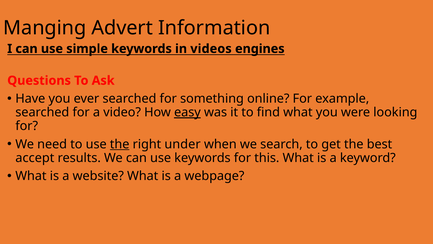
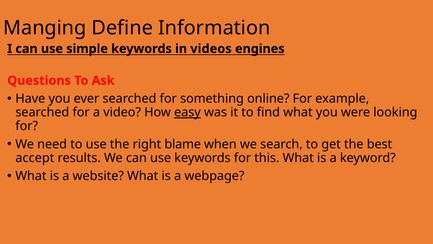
Advert: Advert -> Define
the at (120, 144) underline: present -> none
under: under -> blame
